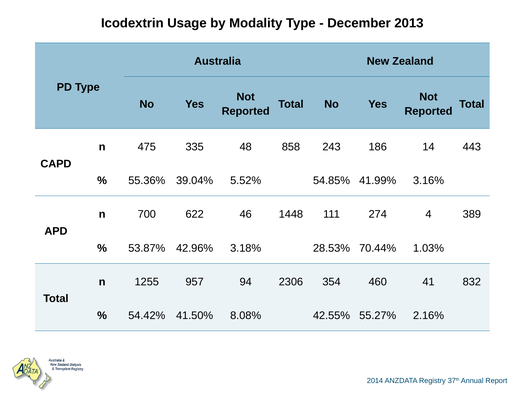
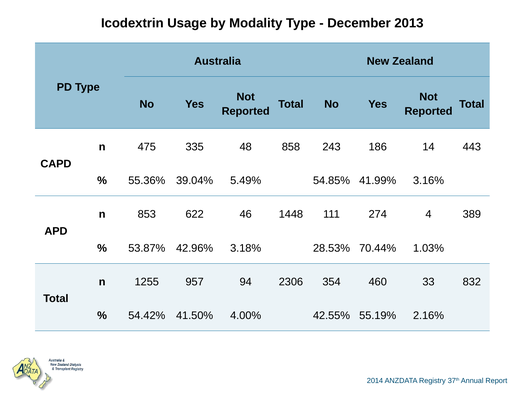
5.52%: 5.52% -> 5.49%
700: 700 -> 853
41: 41 -> 33
8.08%: 8.08% -> 4.00%
55.27%: 55.27% -> 55.19%
